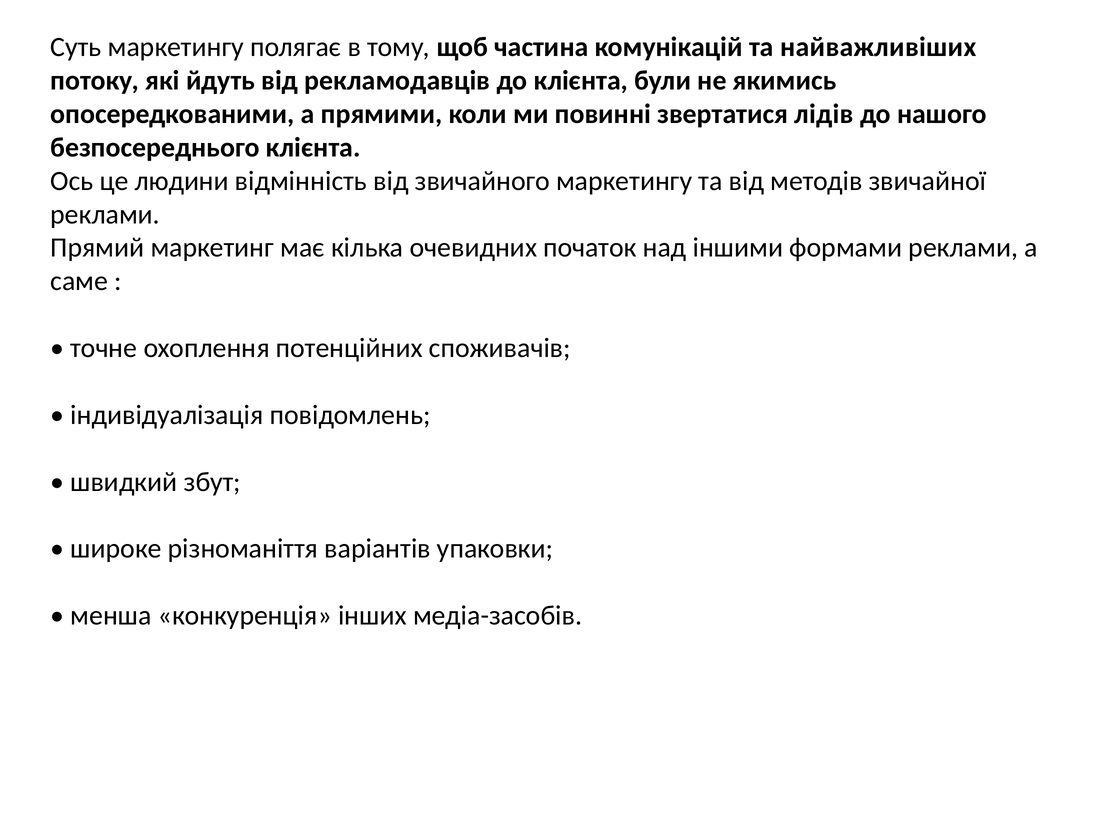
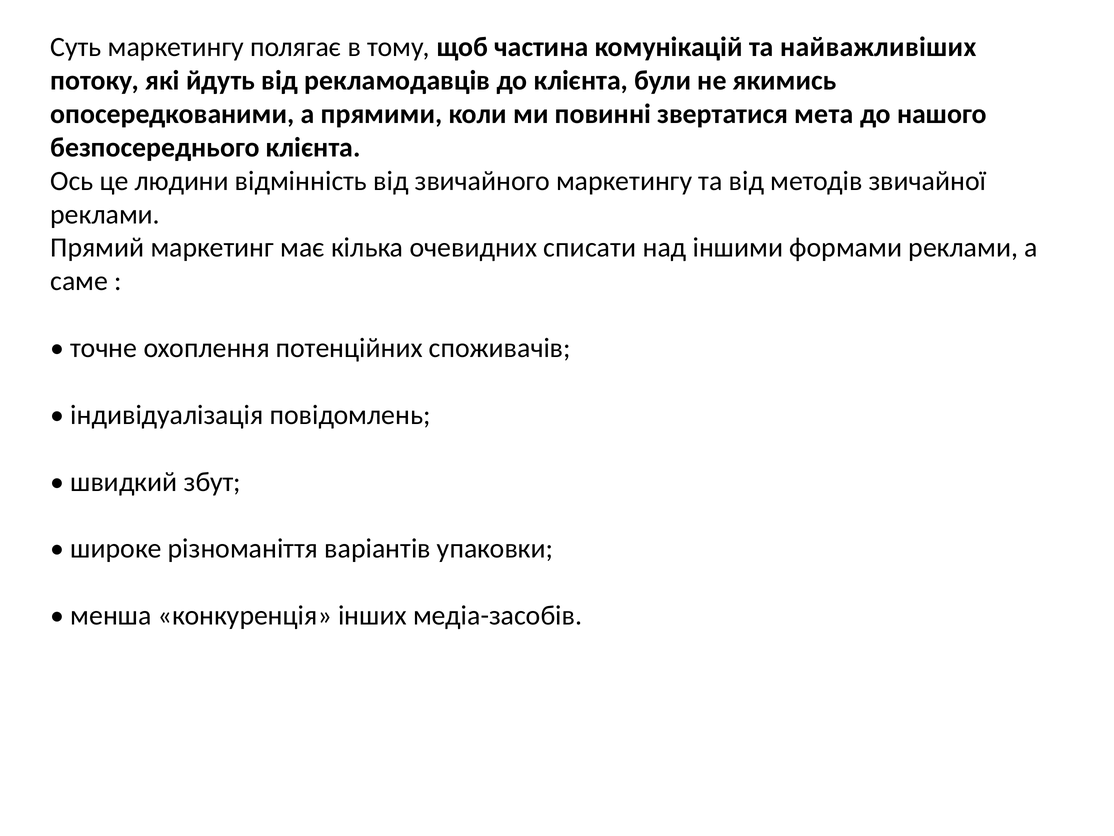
лідів: лідів -> мета
початок: початок -> списати
